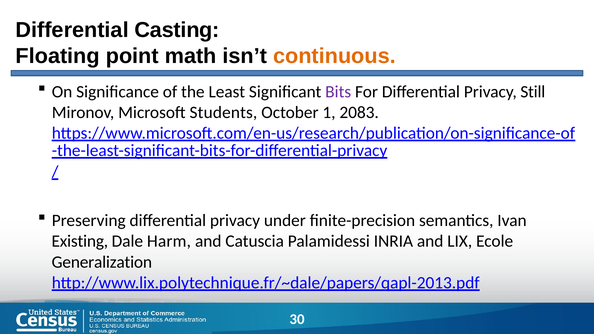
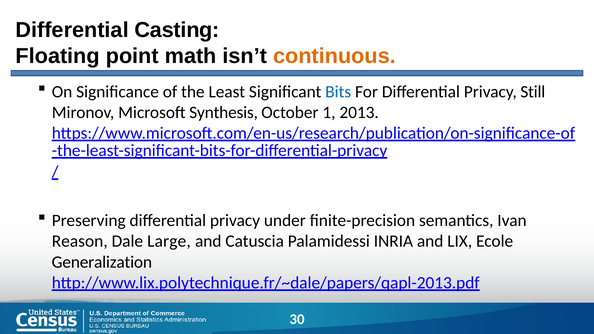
Bits colour: purple -> blue
Students: Students -> Synthesis
2083: 2083 -> 2013
Existing: Existing -> Reason
Harm: Harm -> Large
